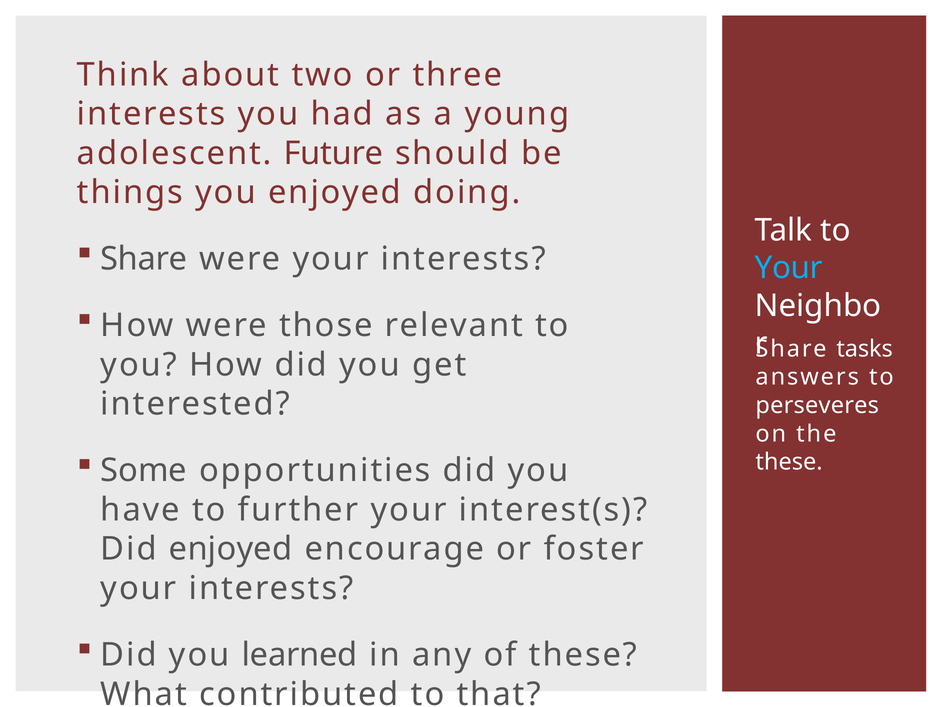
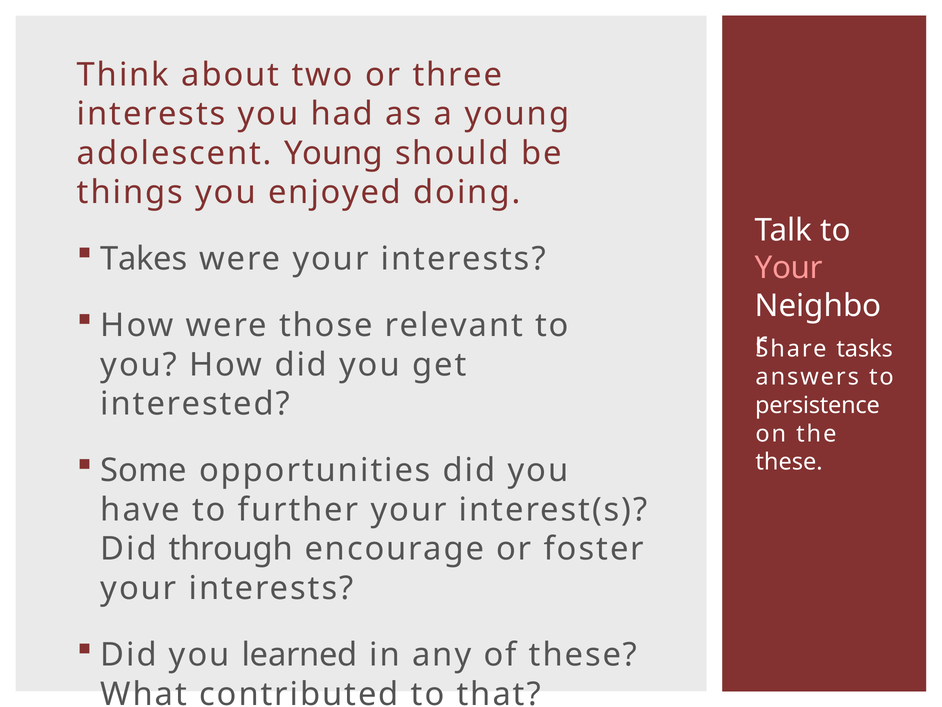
adolescent Future: Future -> Young
Share at (144, 259): Share -> Takes
Your at (789, 268) colour: light blue -> pink
perseveres: perseveres -> persistence
Did enjoyed: enjoyed -> through
